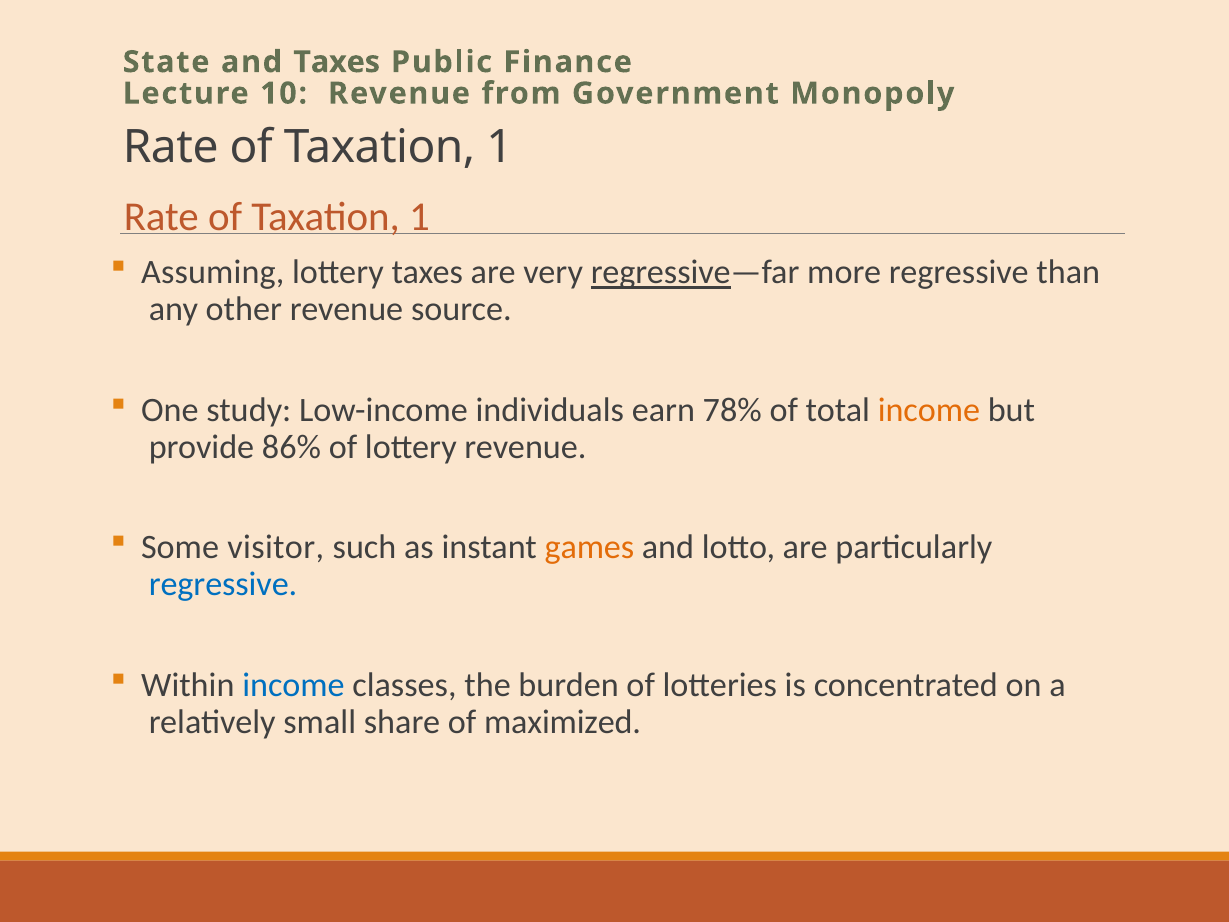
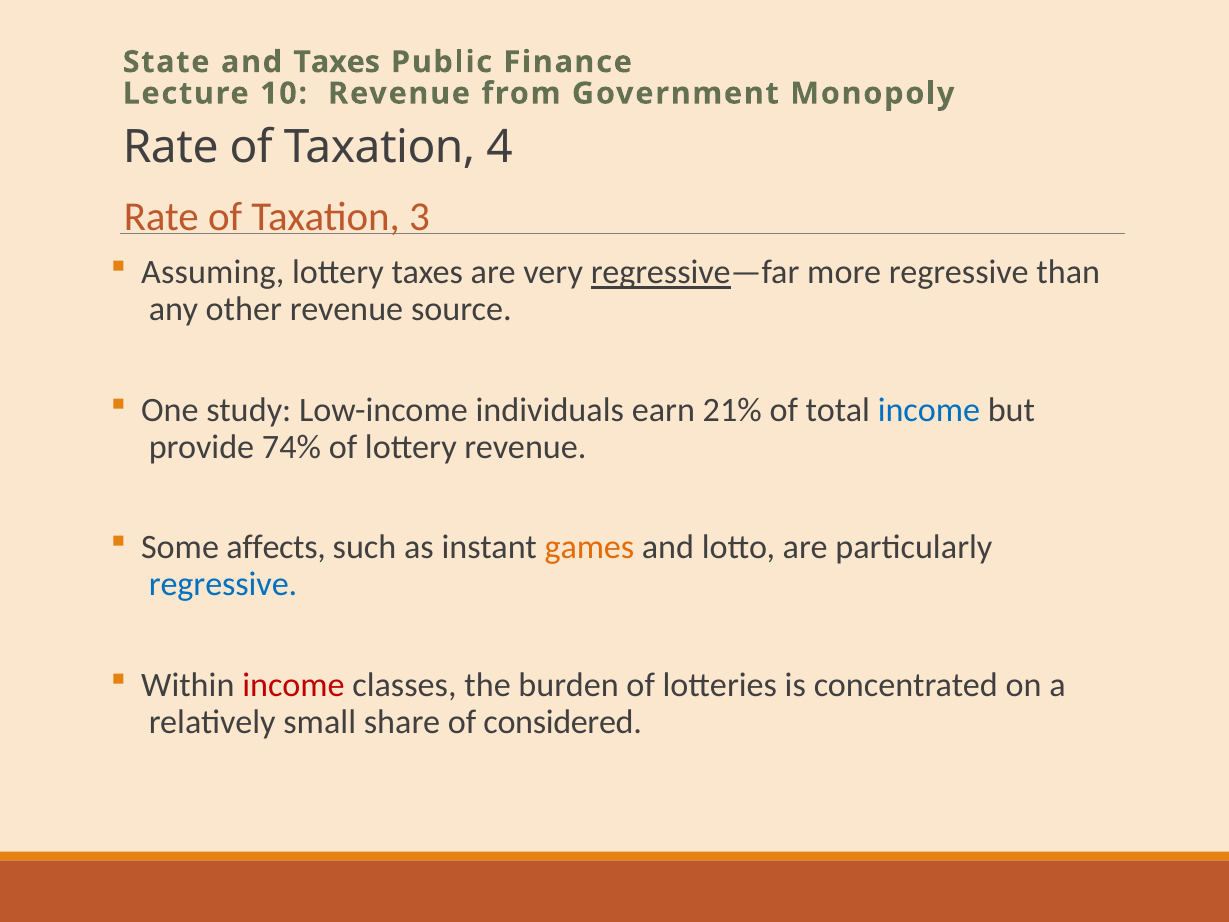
1 at (500, 147): 1 -> 4
1 at (419, 217): 1 -> 3
78%: 78% -> 21%
income at (929, 410) colour: orange -> blue
86%: 86% -> 74%
visitor: visitor -> affects
income at (293, 685) colour: blue -> red
maximized: maximized -> considered
